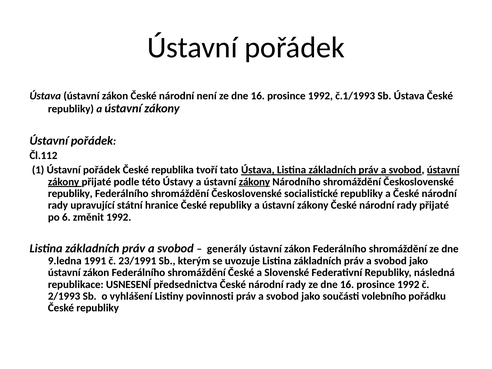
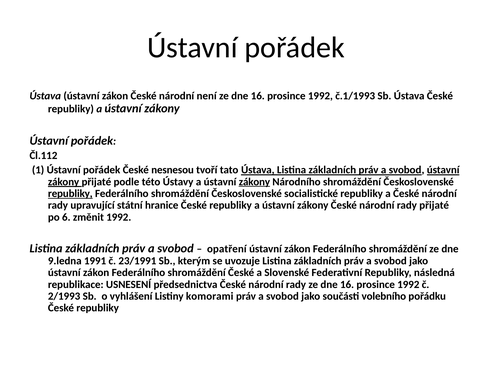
republika: republika -> nesnesou
republiky at (70, 194) underline: none -> present
generály: generály -> opatření
povinnosti: povinnosti -> komorami
